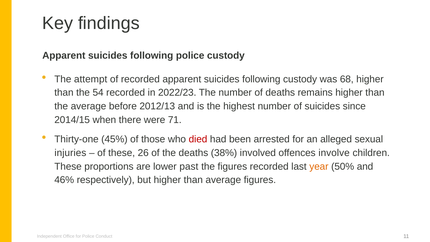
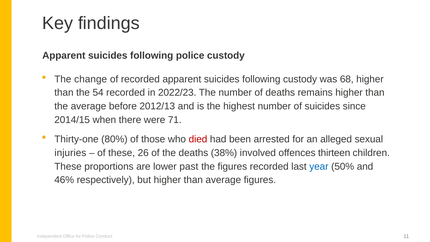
attempt: attempt -> change
45%: 45% -> 80%
involve: involve -> thirteen
year colour: orange -> blue
